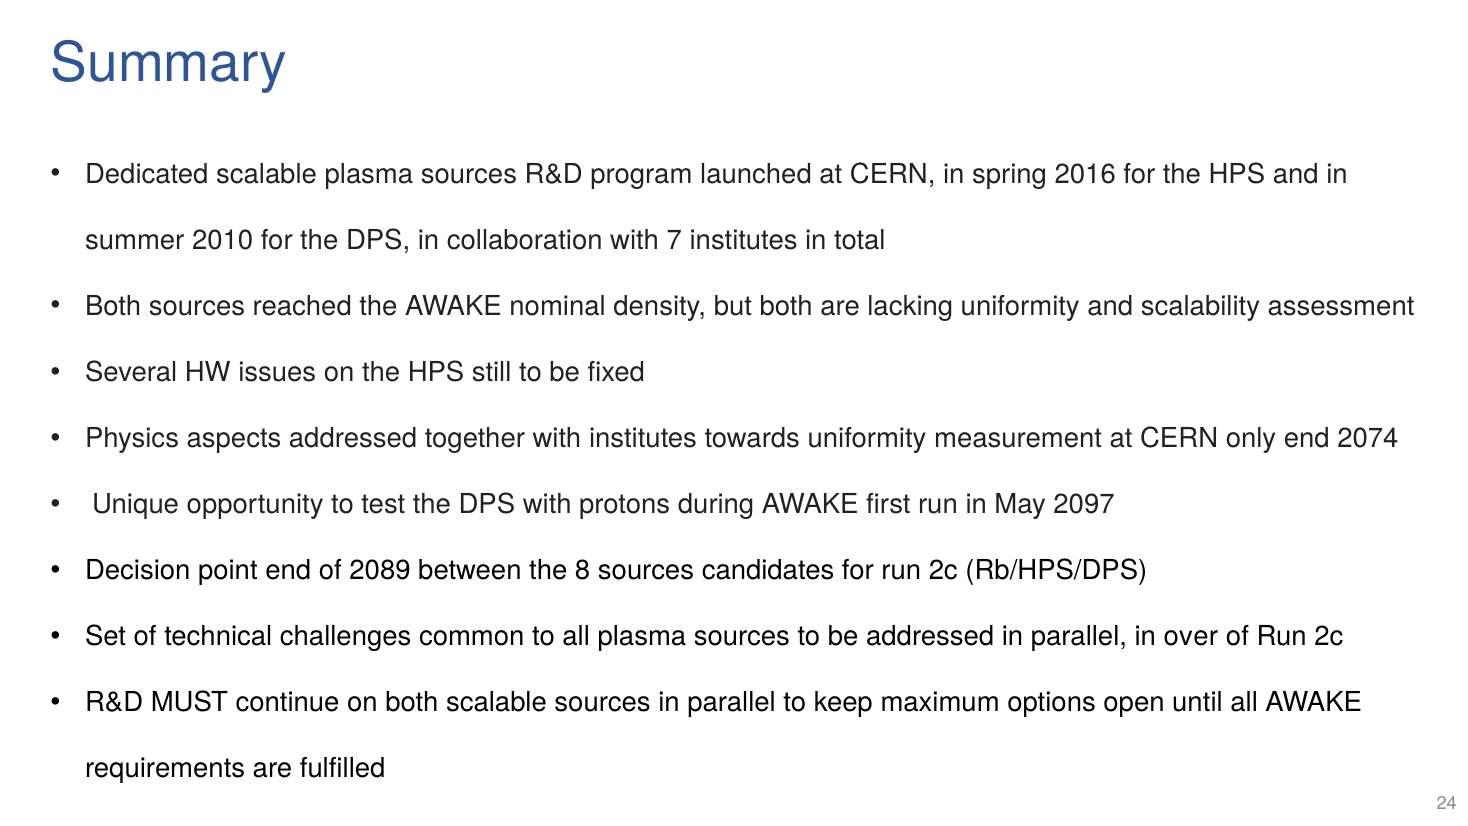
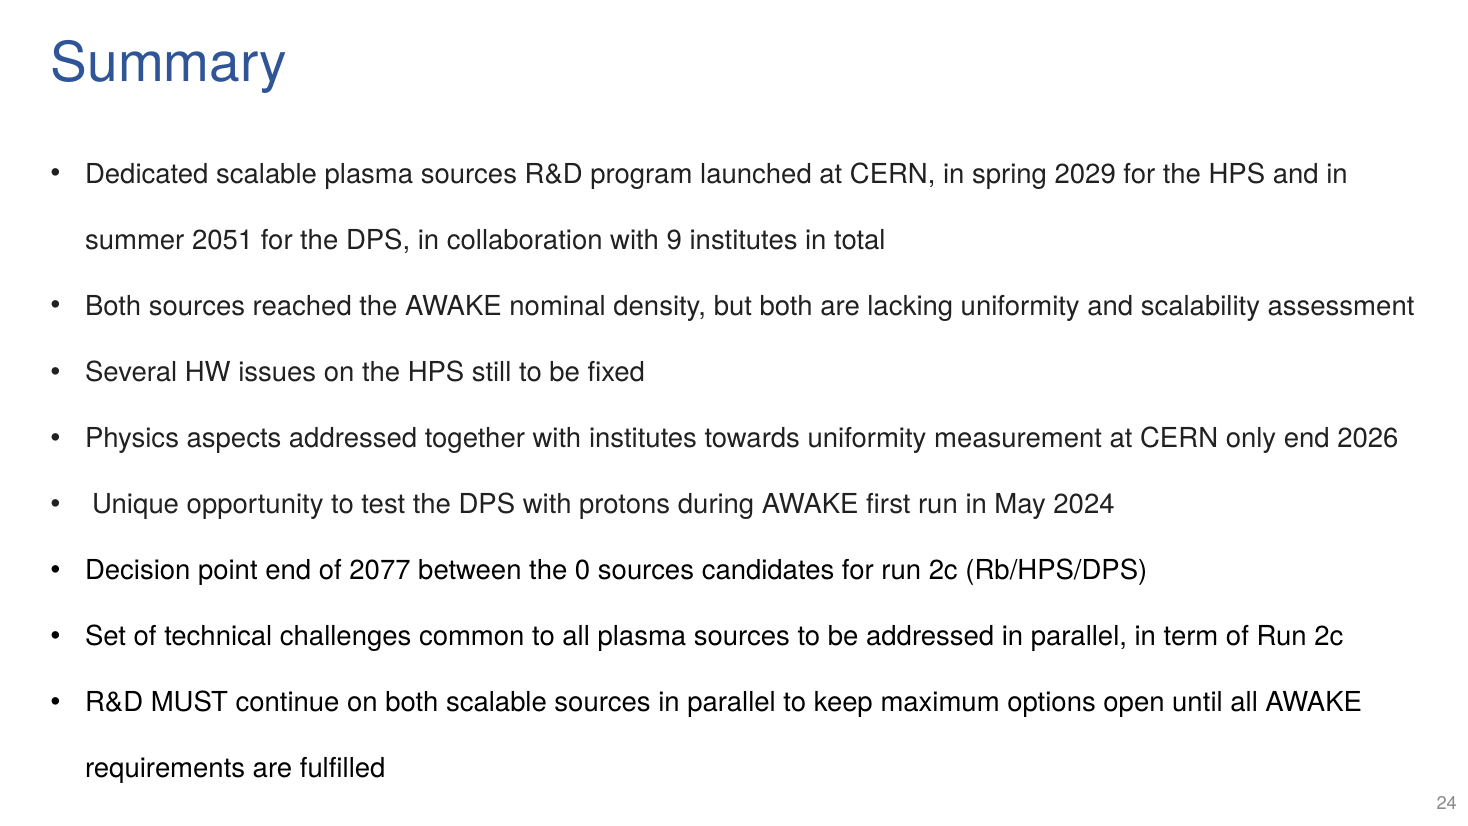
2016: 2016 -> 2029
2010: 2010 -> 2051
7: 7 -> 9
2074: 2074 -> 2026
2097: 2097 -> 2024
2089: 2089 -> 2077
8: 8 -> 0
over: over -> term
